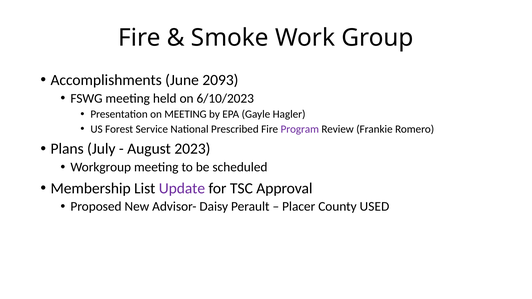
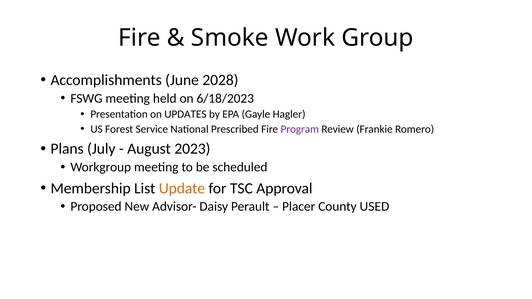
2093: 2093 -> 2028
6/10/2023: 6/10/2023 -> 6/18/2023
on MEETING: MEETING -> UPDATES
Update colour: purple -> orange
